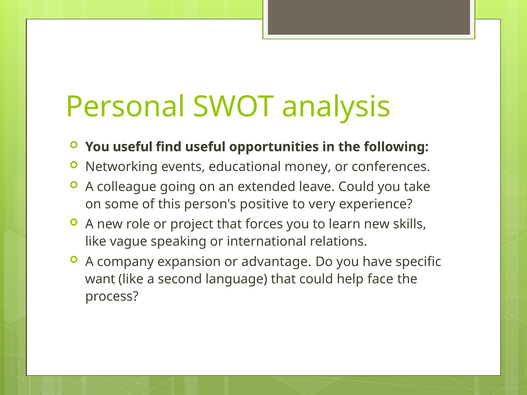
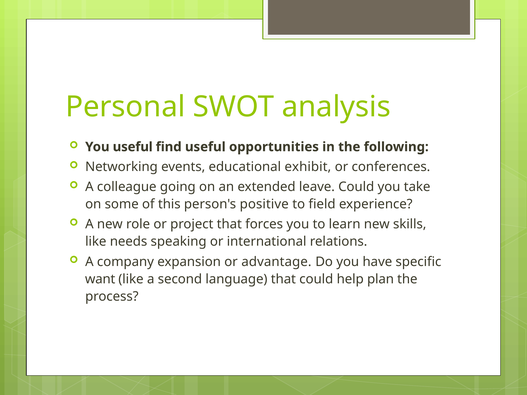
money: money -> exhibit
very: very -> field
vague: vague -> needs
face: face -> plan
